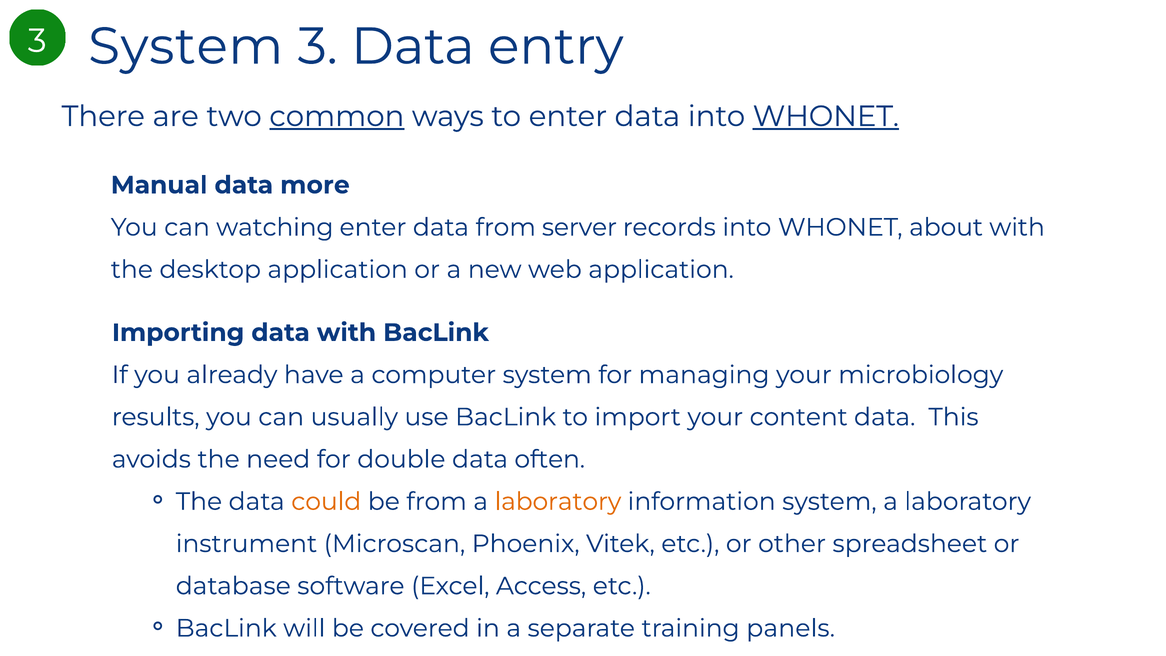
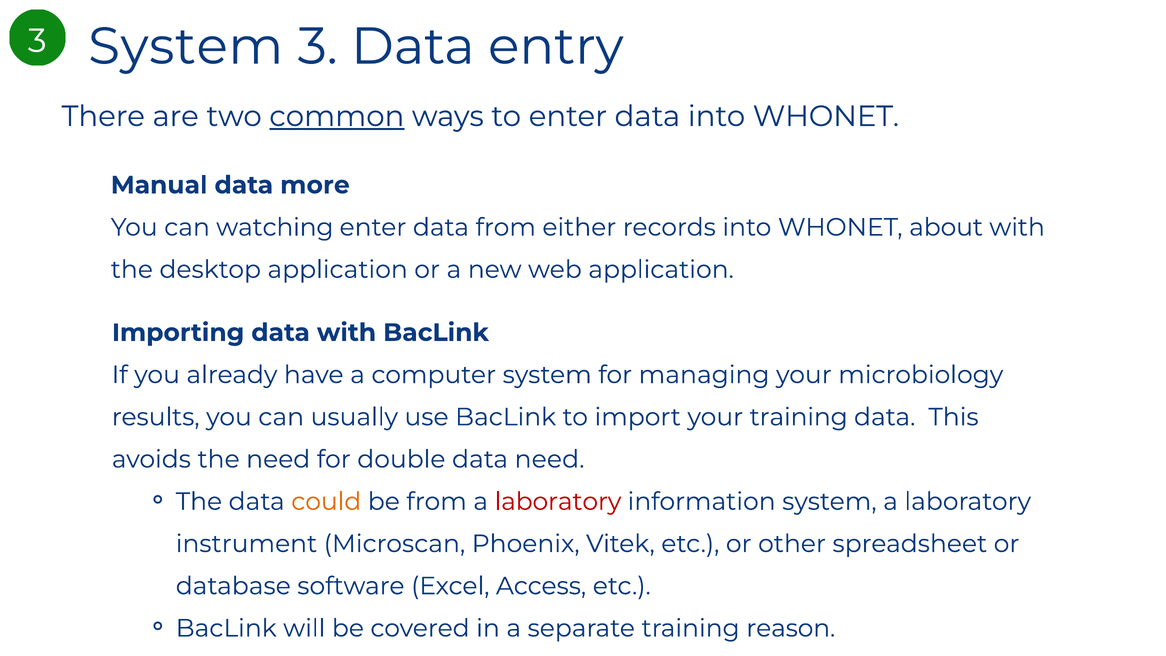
WHONET at (826, 116) underline: present -> none
server: server -> either
your content: content -> training
data often: often -> need
laboratory at (558, 501) colour: orange -> red
panels: panels -> reason
